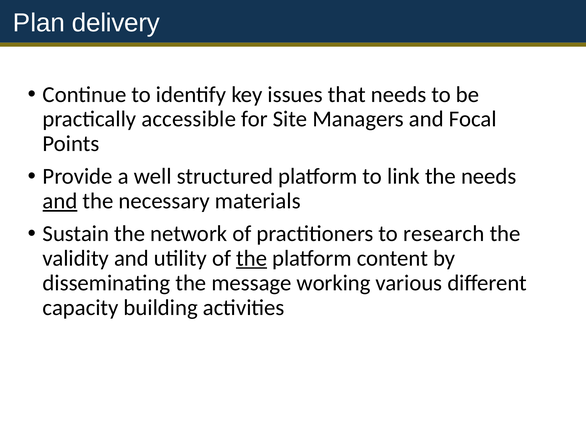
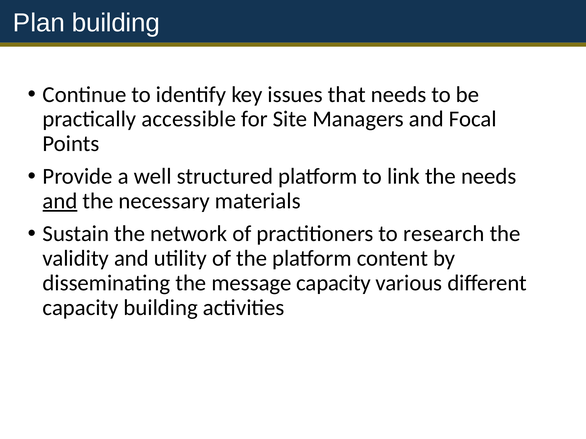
Plan delivery: delivery -> building
the at (252, 259) underline: present -> none
message working: working -> capacity
